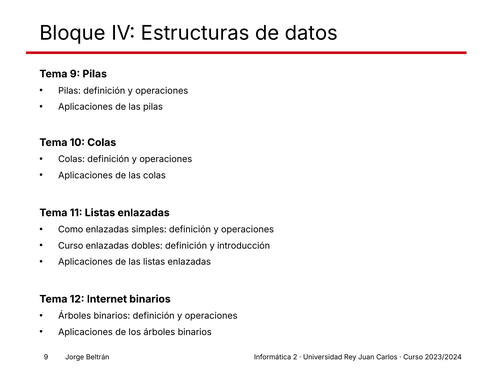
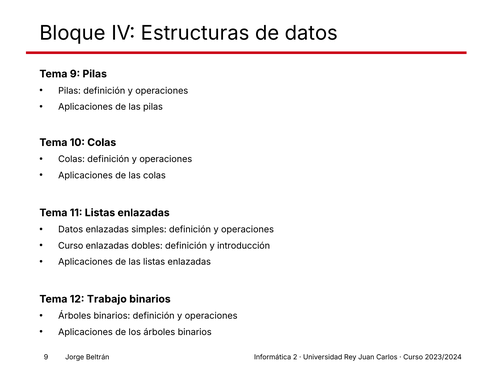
Como at (71, 229): Como -> Datos
Internet: Internet -> Trabajo
